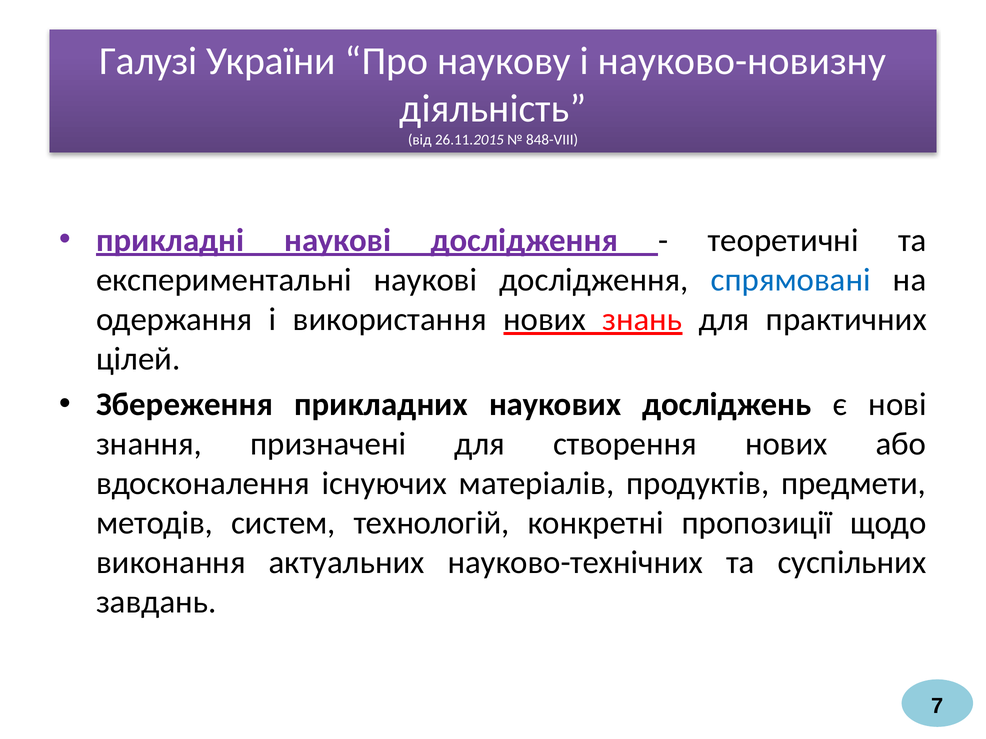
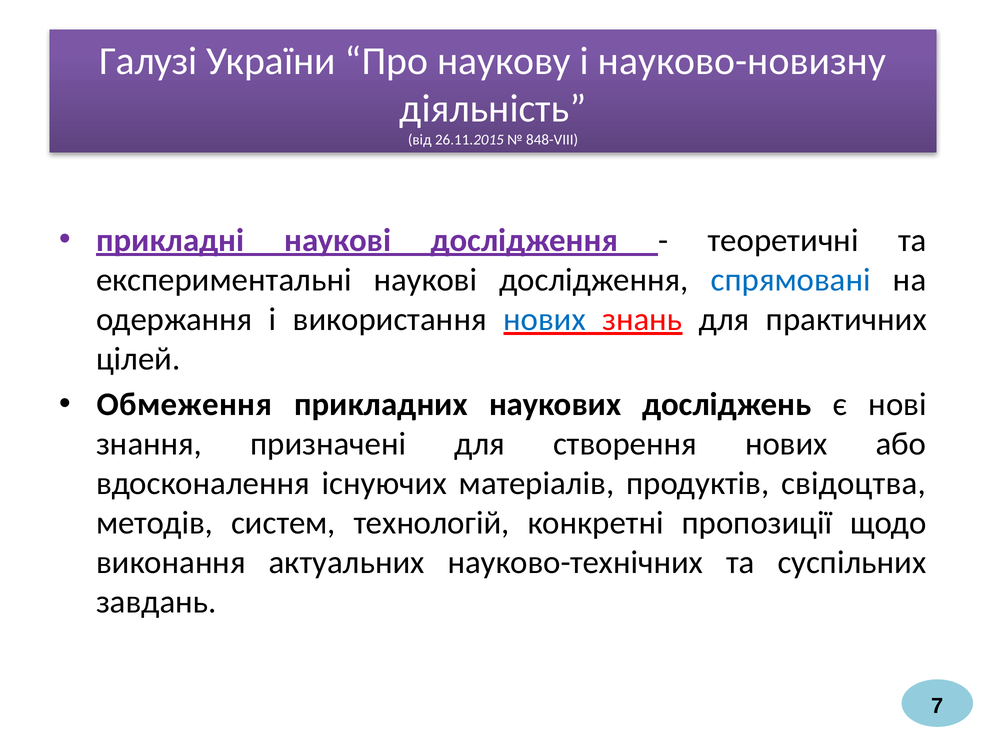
нових at (545, 319) colour: black -> blue
Збереження: Збереження -> Обмеження
предмети: предмети -> свідоцтва
